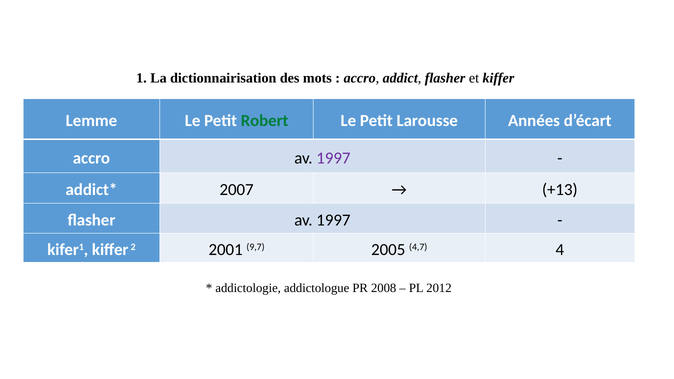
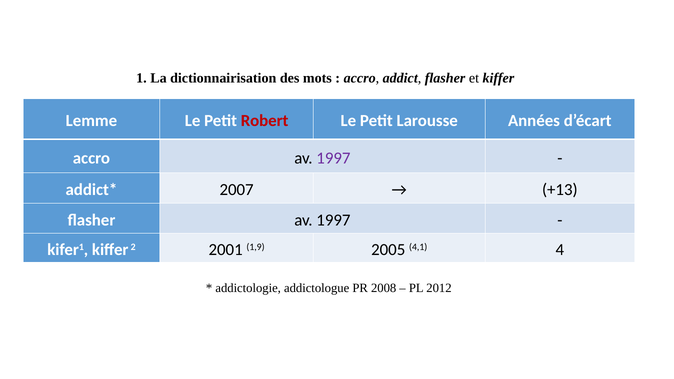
Robert colour: green -> red
9,7: 9,7 -> 1,9
4,7: 4,7 -> 4,1
